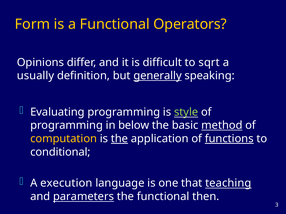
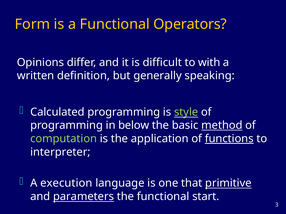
sqrt: sqrt -> with
usually: usually -> written
generally underline: present -> none
Evaluating: Evaluating -> Calculated
computation colour: yellow -> light green
the at (119, 139) underline: present -> none
conditional: conditional -> interpreter
teaching: teaching -> primitive
then: then -> start
